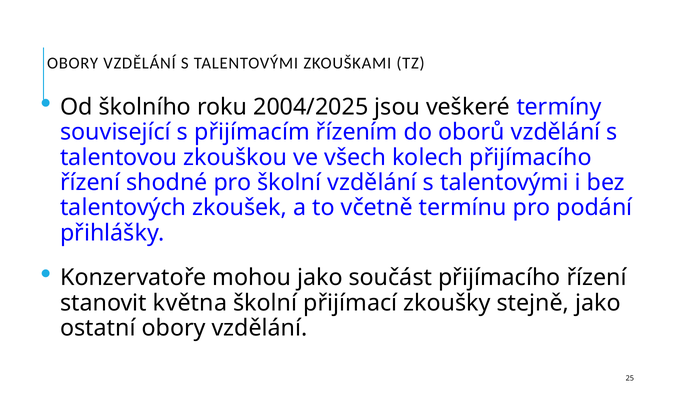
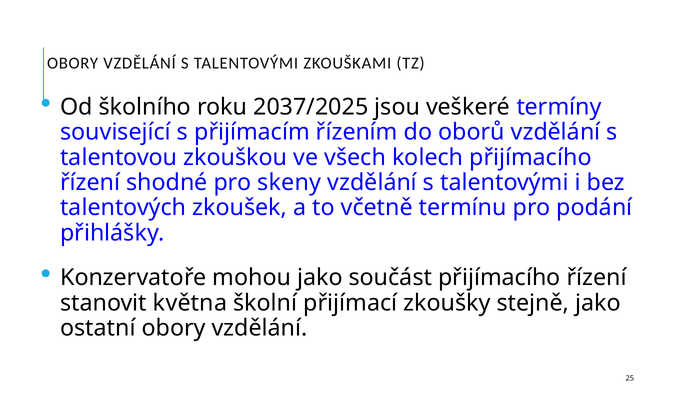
2004/2025: 2004/2025 -> 2037/2025
pro školní: školní -> skeny
